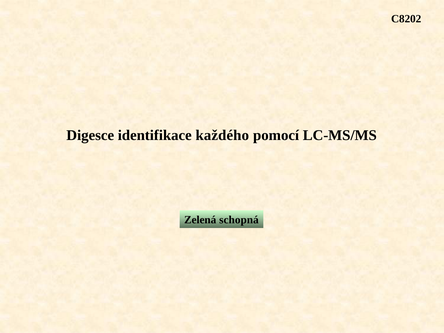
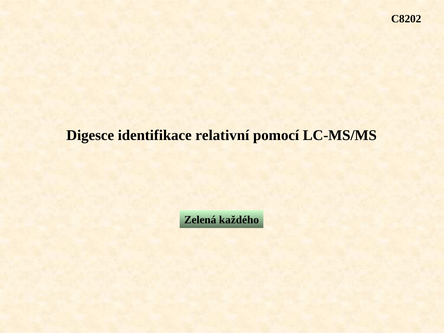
každého: každého -> relativní
schopná: schopná -> každého
